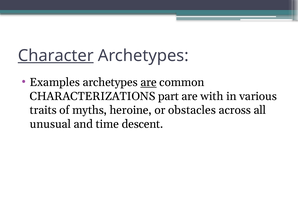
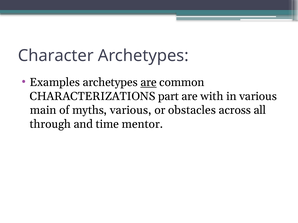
Character underline: present -> none
traits: traits -> main
myths heroine: heroine -> various
unusual: unusual -> through
descent: descent -> mentor
